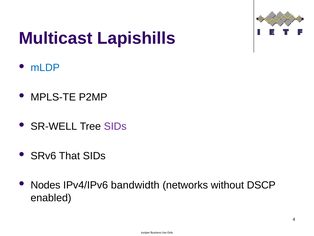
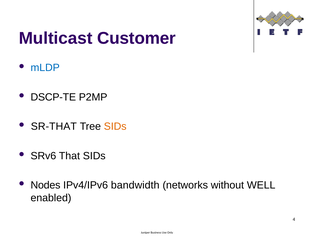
Lapishills: Lapishills -> Customer
MPLS-TE: MPLS-TE -> DSCP-TE
SR-WELL: SR-WELL -> SR-THAT
SIDs at (115, 126) colour: purple -> orange
DSCP: DSCP -> WELL
